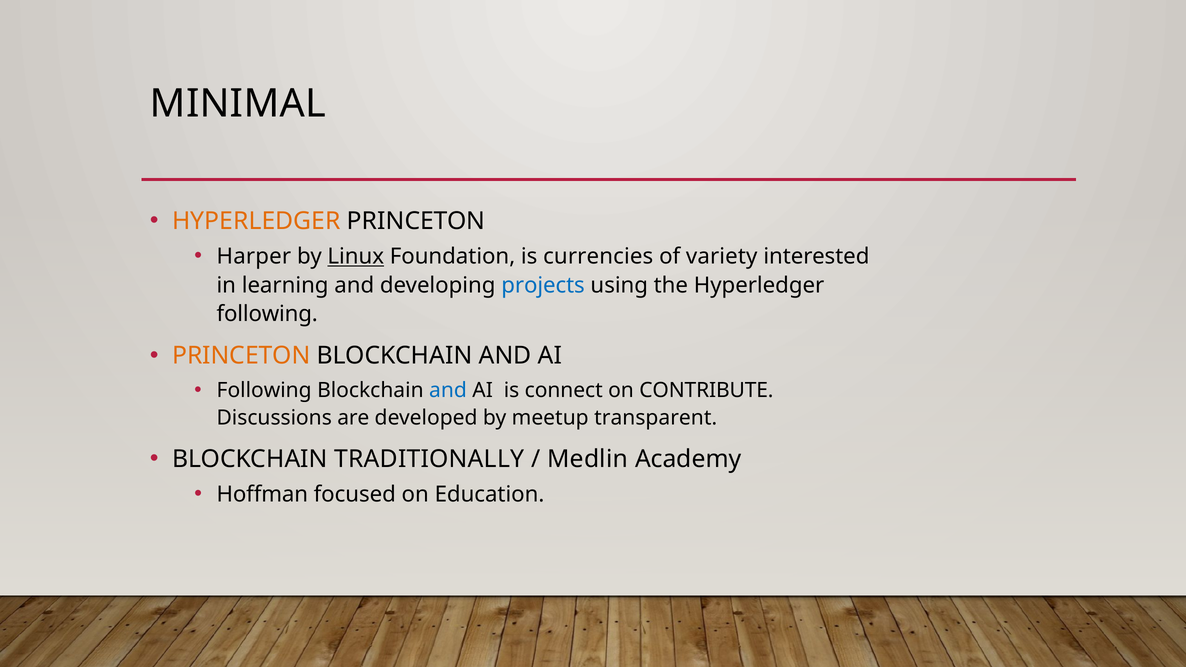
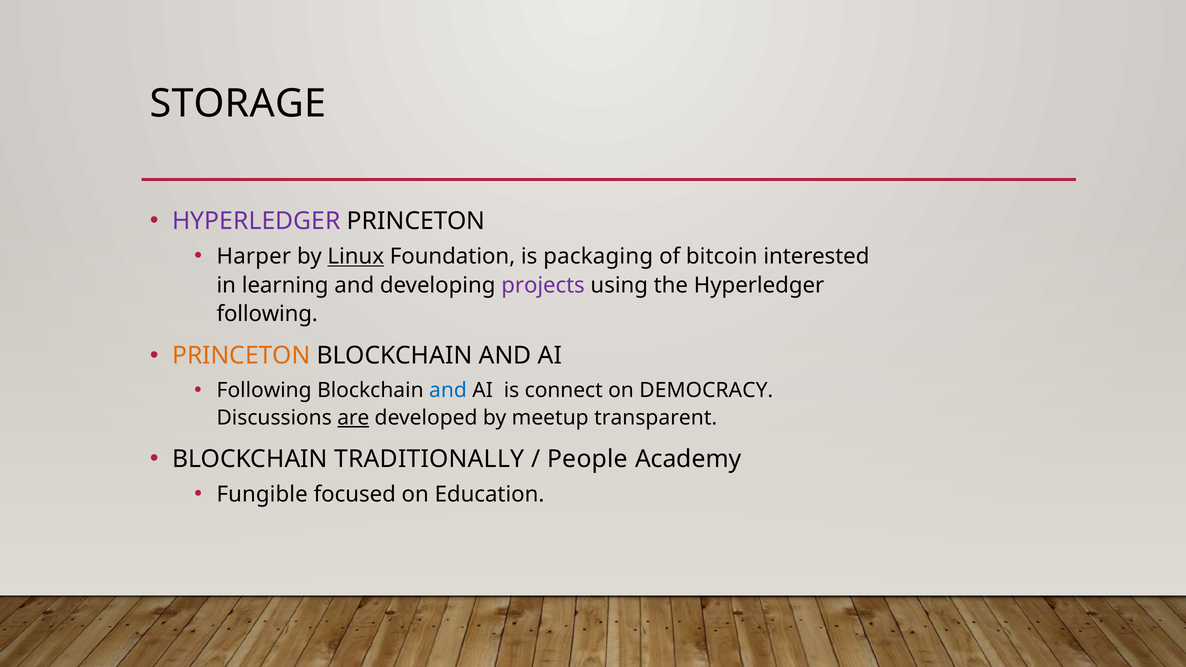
MINIMAL: MINIMAL -> STORAGE
HYPERLEDGER at (256, 221) colour: orange -> purple
currencies: currencies -> packaging
variety: variety -> bitcoin
projects colour: blue -> purple
CONTRIBUTE: CONTRIBUTE -> DEMOCRACY
are underline: none -> present
Medlin: Medlin -> People
Hoffman: Hoffman -> Fungible
